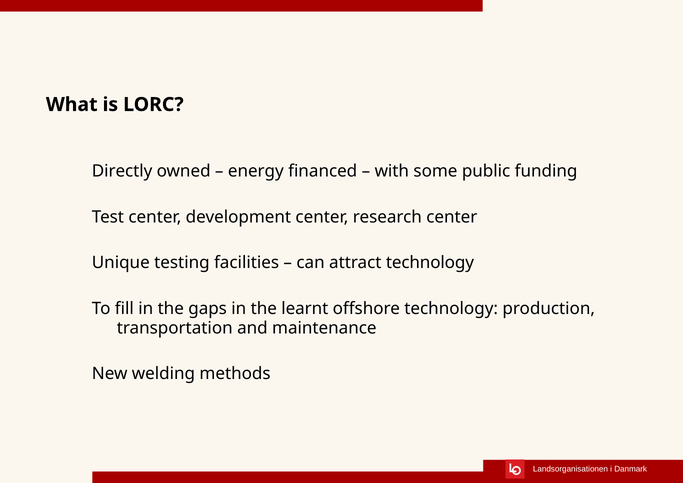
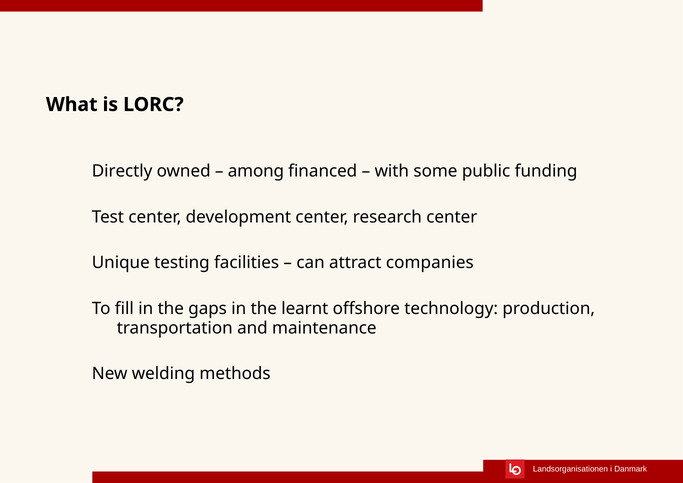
energy: energy -> among
attract technology: technology -> companies
